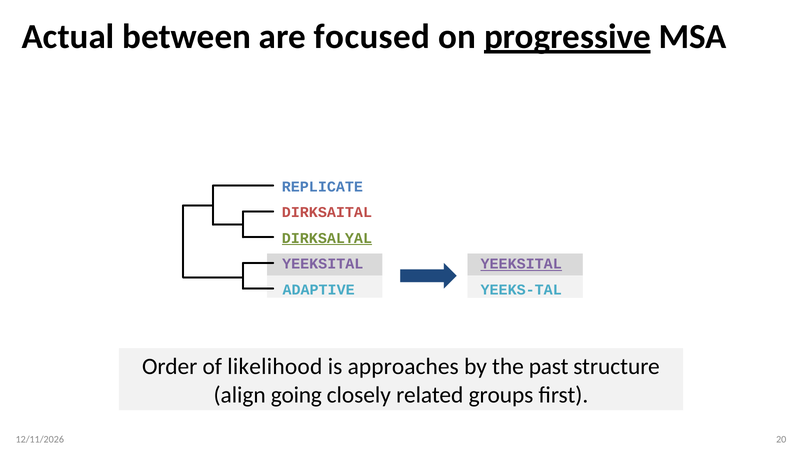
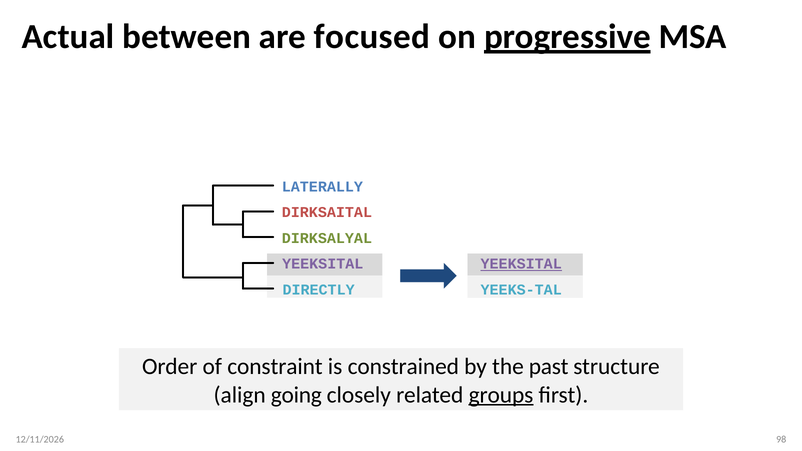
REPLICATE: REPLICATE -> LATERALLY
DIRKSALYAL underline: present -> none
ADAPTIVE: ADAPTIVE -> DIRECTLY
likelihood: likelihood -> constraint
approaches: approaches -> constrained
groups underline: none -> present
20: 20 -> 98
